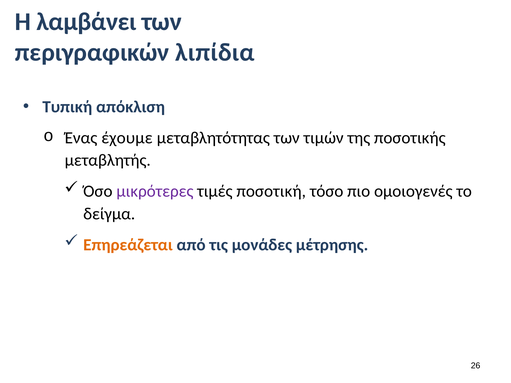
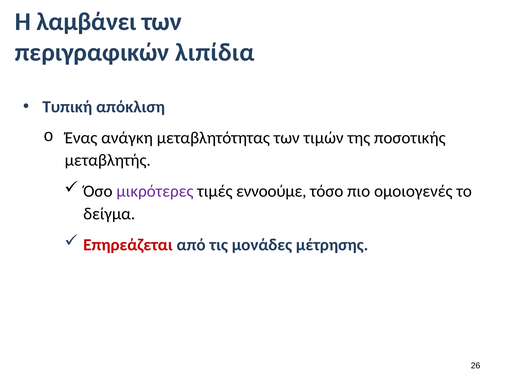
έχουμε: έχουμε -> ανάγκη
ποσοτική: ποσοτική -> εννοούμε
Επηρεάζεται colour: orange -> red
